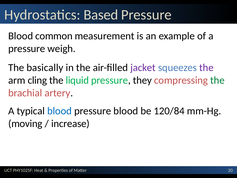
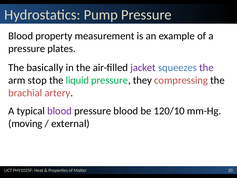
Based: Based -> Pump
common: common -> property
weigh: weigh -> plates
cling: cling -> stop
the at (217, 80) colour: green -> black
blood at (60, 111) colour: blue -> purple
120/84: 120/84 -> 120/10
increase: increase -> external
